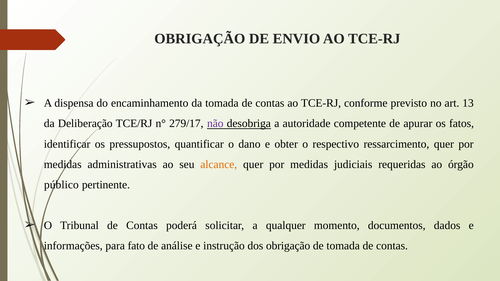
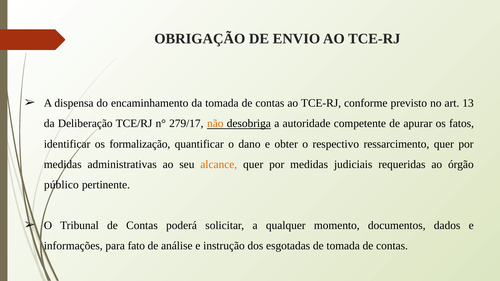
não colour: purple -> orange
pressupostos: pressupostos -> formalização
dos obrigação: obrigação -> esgotadas
